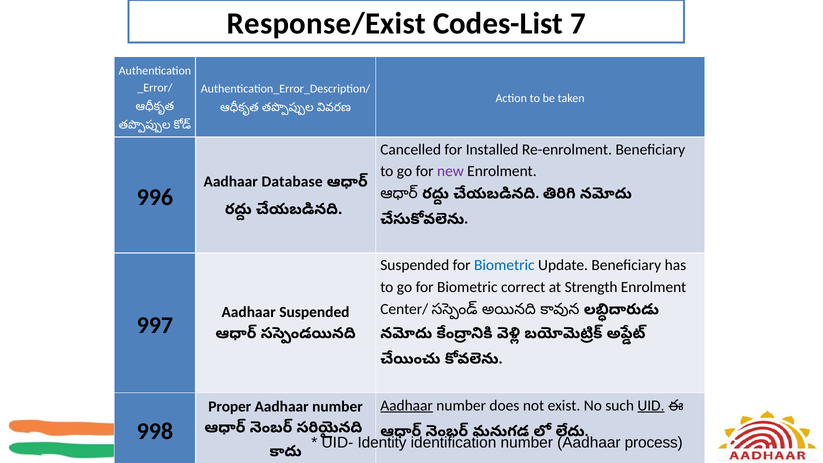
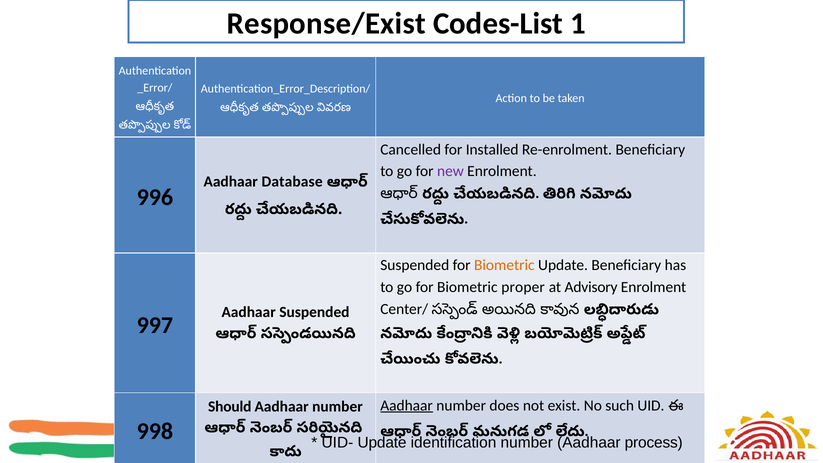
7: 7 -> 1
Biometric at (504, 265) colour: blue -> orange
correct: correct -> proper
Strength: Strength -> Advisory
UID underline: present -> none
Proper: Proper -> Should
UID- Identity: Identity -> Update
